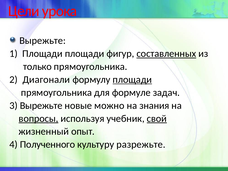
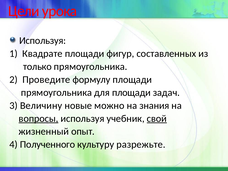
Вырежьте at (43, 41): Вырежьте -> Используя
Площади at (42, 54): Площади -> Квадрате
составленных underline: present -> none
Диагонали: Диагонали -> Проведите
площади at (132, 80) underline: present -> none
для формуле: формуле -> площади
3 Вырежьте: Вырежьте -> Величину
